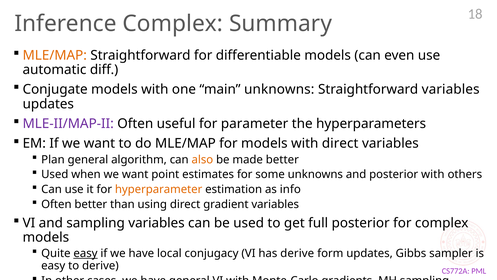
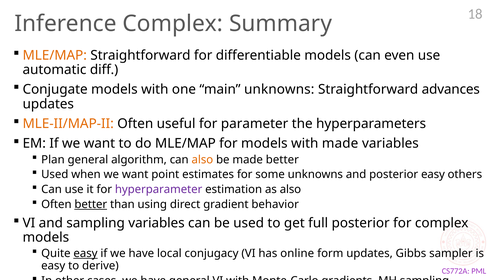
Straightforward variables: variables -> advances
MLE-II/MAP-II colour: purple -> orange
with direct: direct -> made
posterior with: with -> easy
hyperparameter colour: orange -> purple
as info: info -> also
better at (91, 204) underline: none -> present
gradient variables: variables -> behavior
has derive: derive -> online
